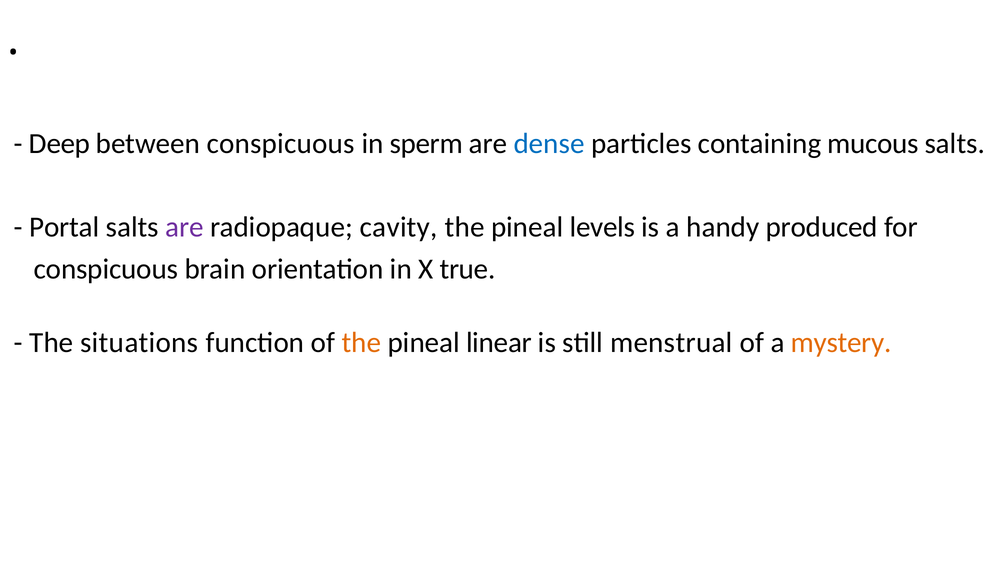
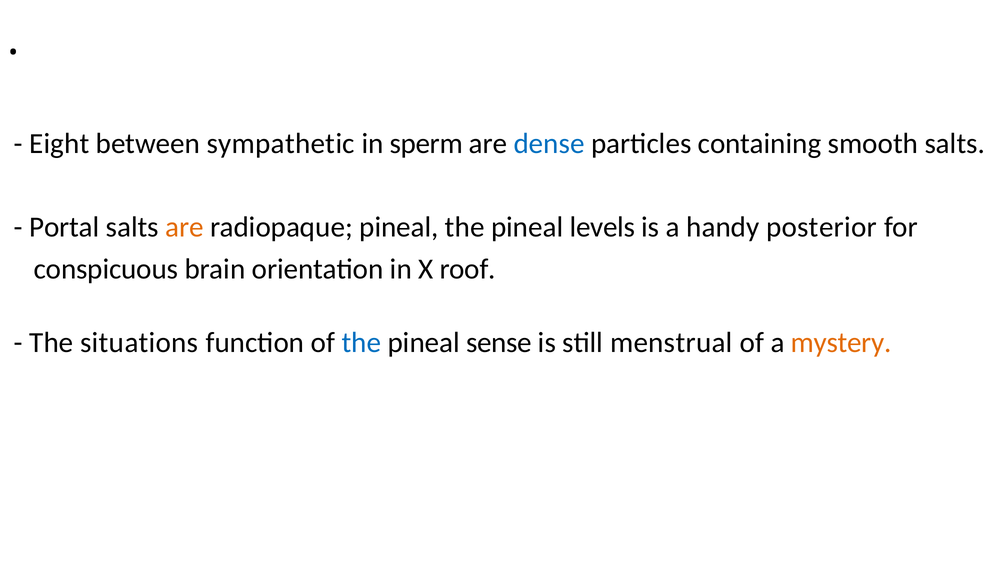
Deep: Deep -> Eight
between conspicuous: conspicuous -> sympathetic
mucous: mucous -> smooth
are at (185, 227) colour: purple -> orange
radiopaque cavity: cavity -> pineal
produced: produced -> posterior
true: true -> roof
the at (361, 342) colour: orange -> blue
linear: linear -> sense
